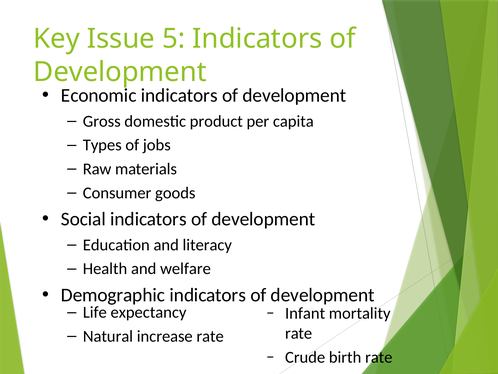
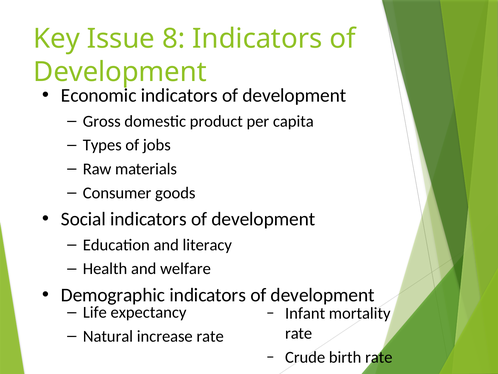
5: 5 -> 8
